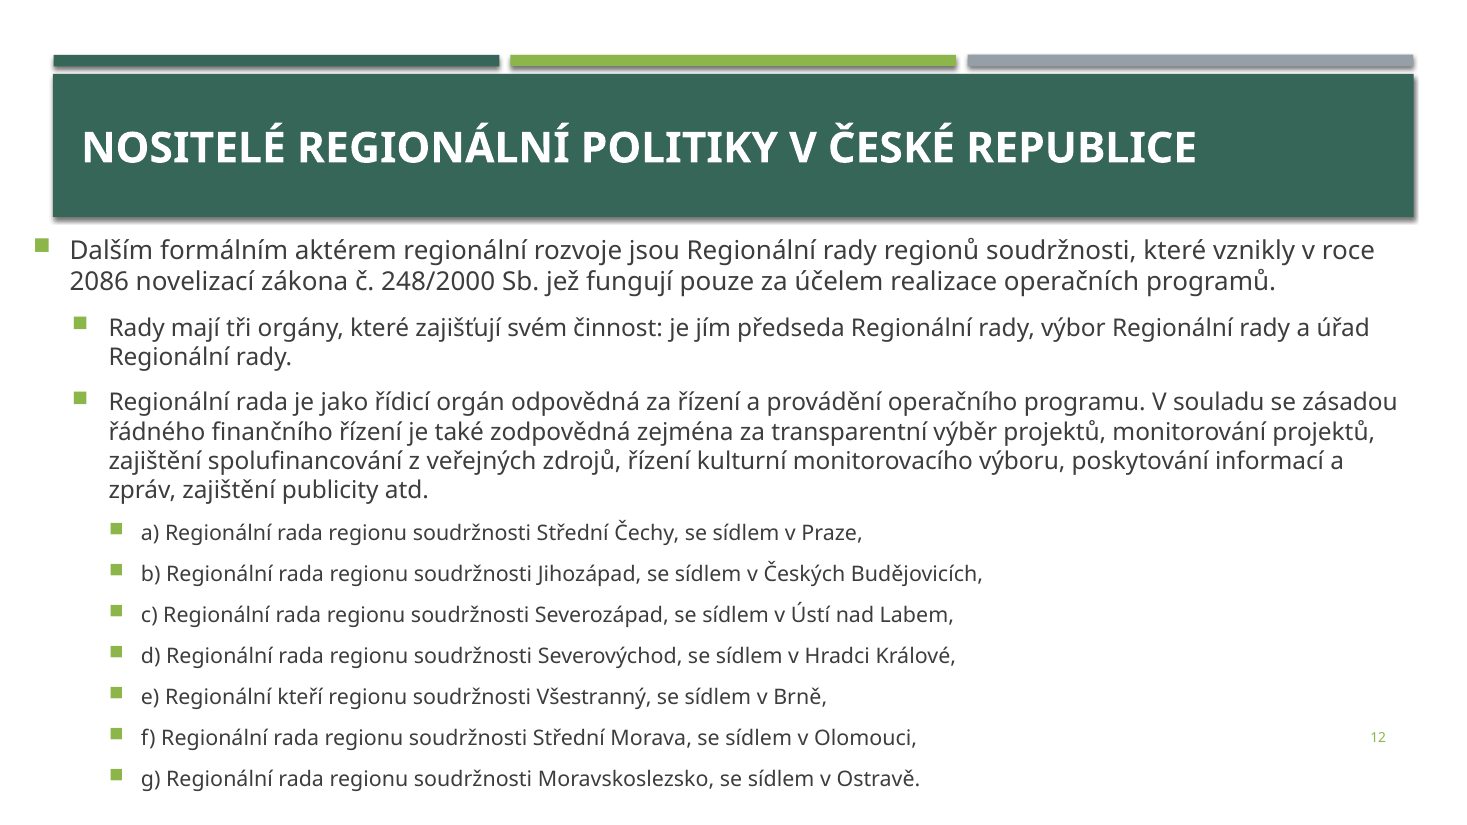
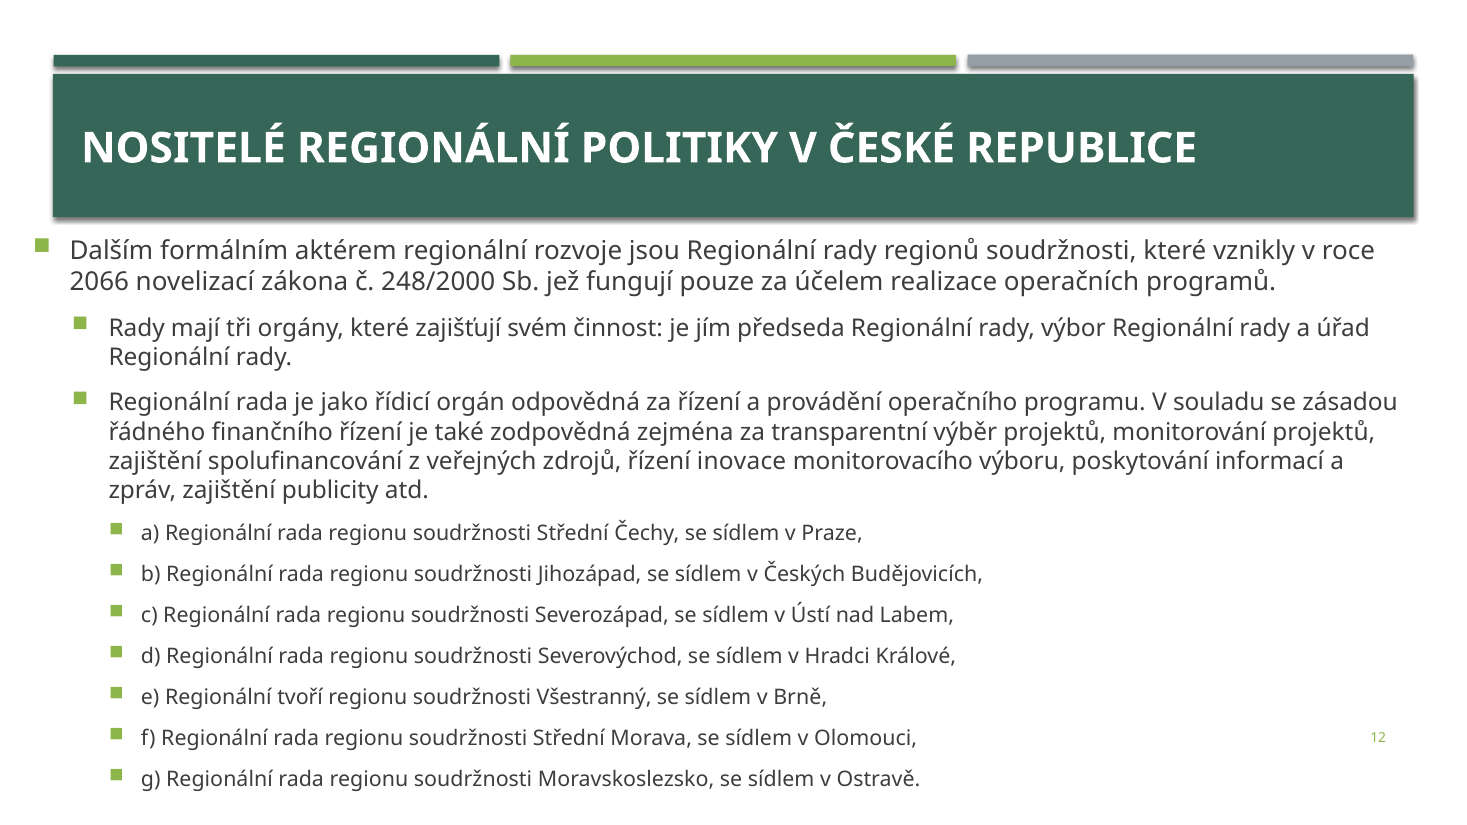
2086: 2086 -> 2066
kulturní: kulturní -> inovace
kteří: kteří -> tvoří
